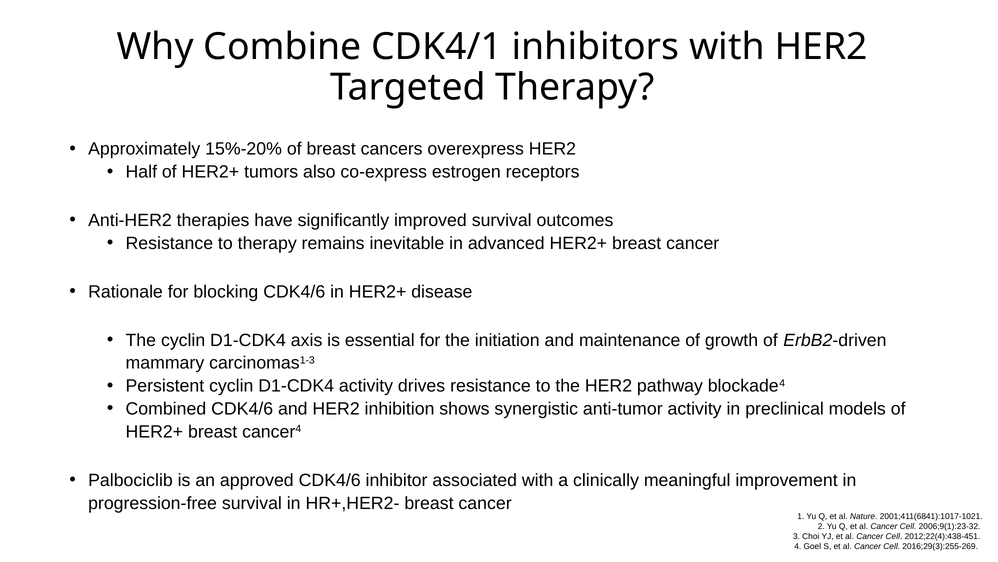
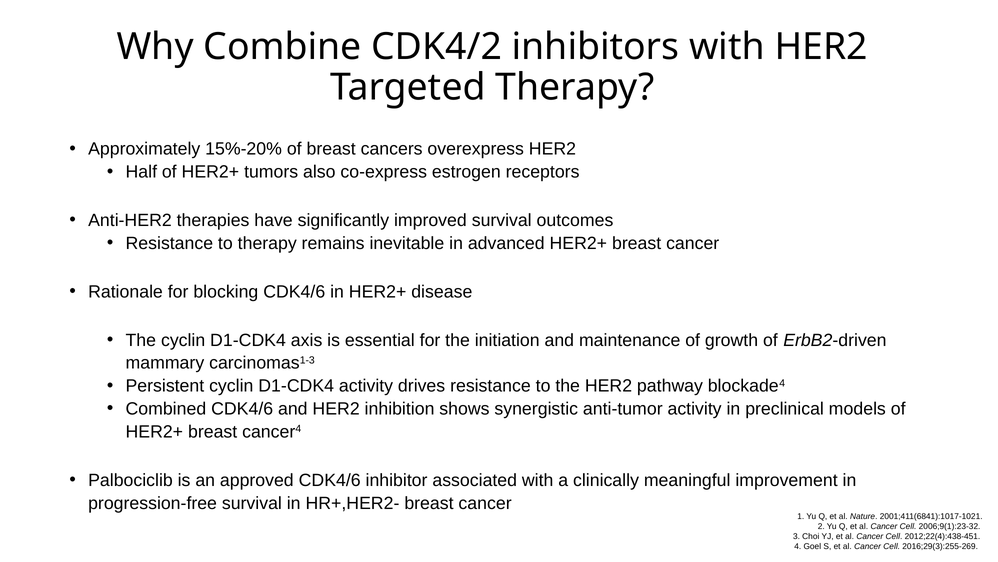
CDK4/1: CDK4/1 -> CDK4/2
